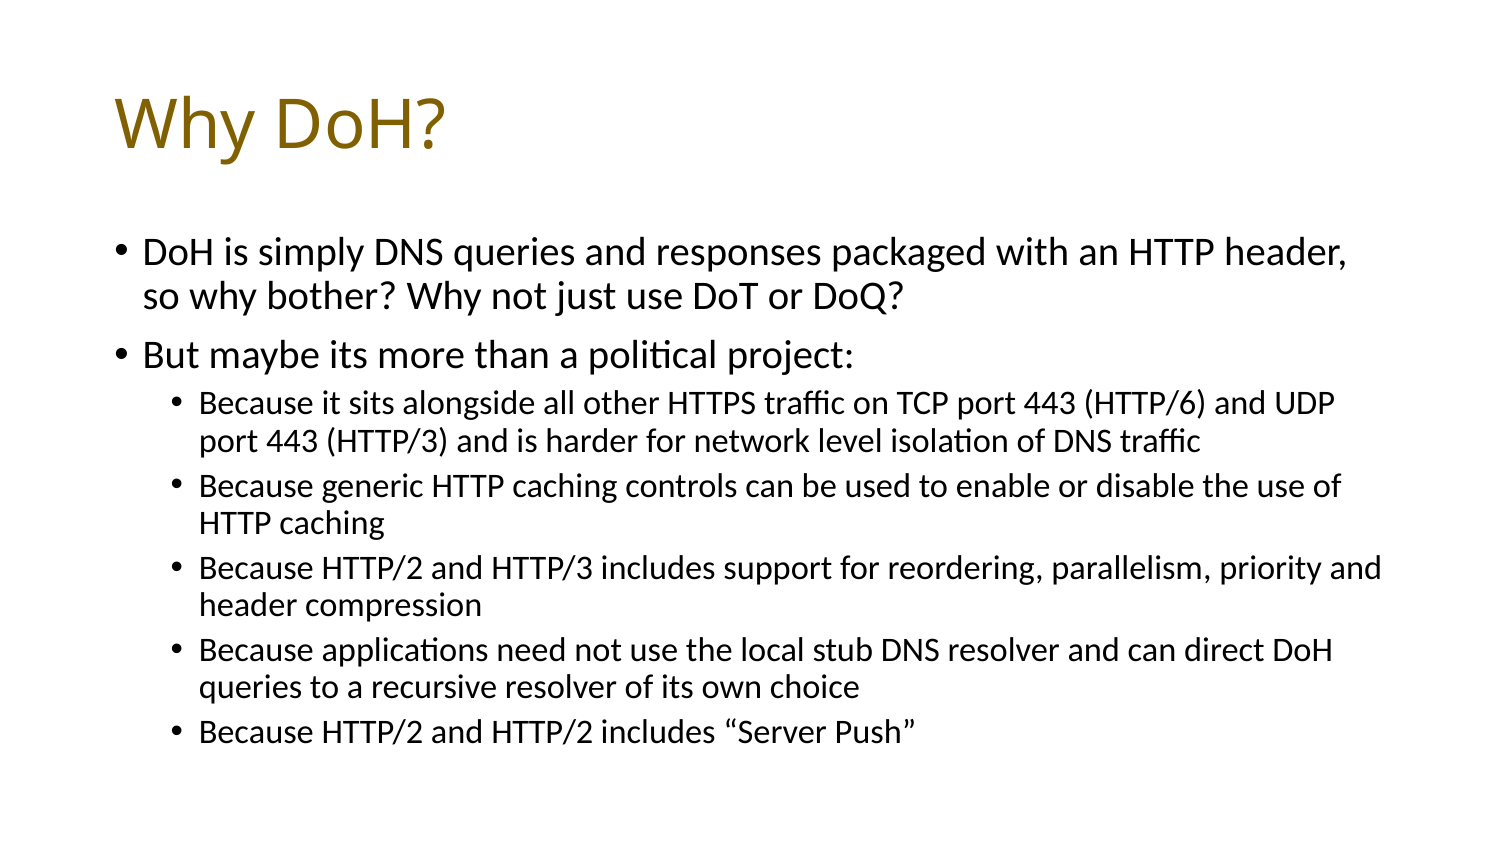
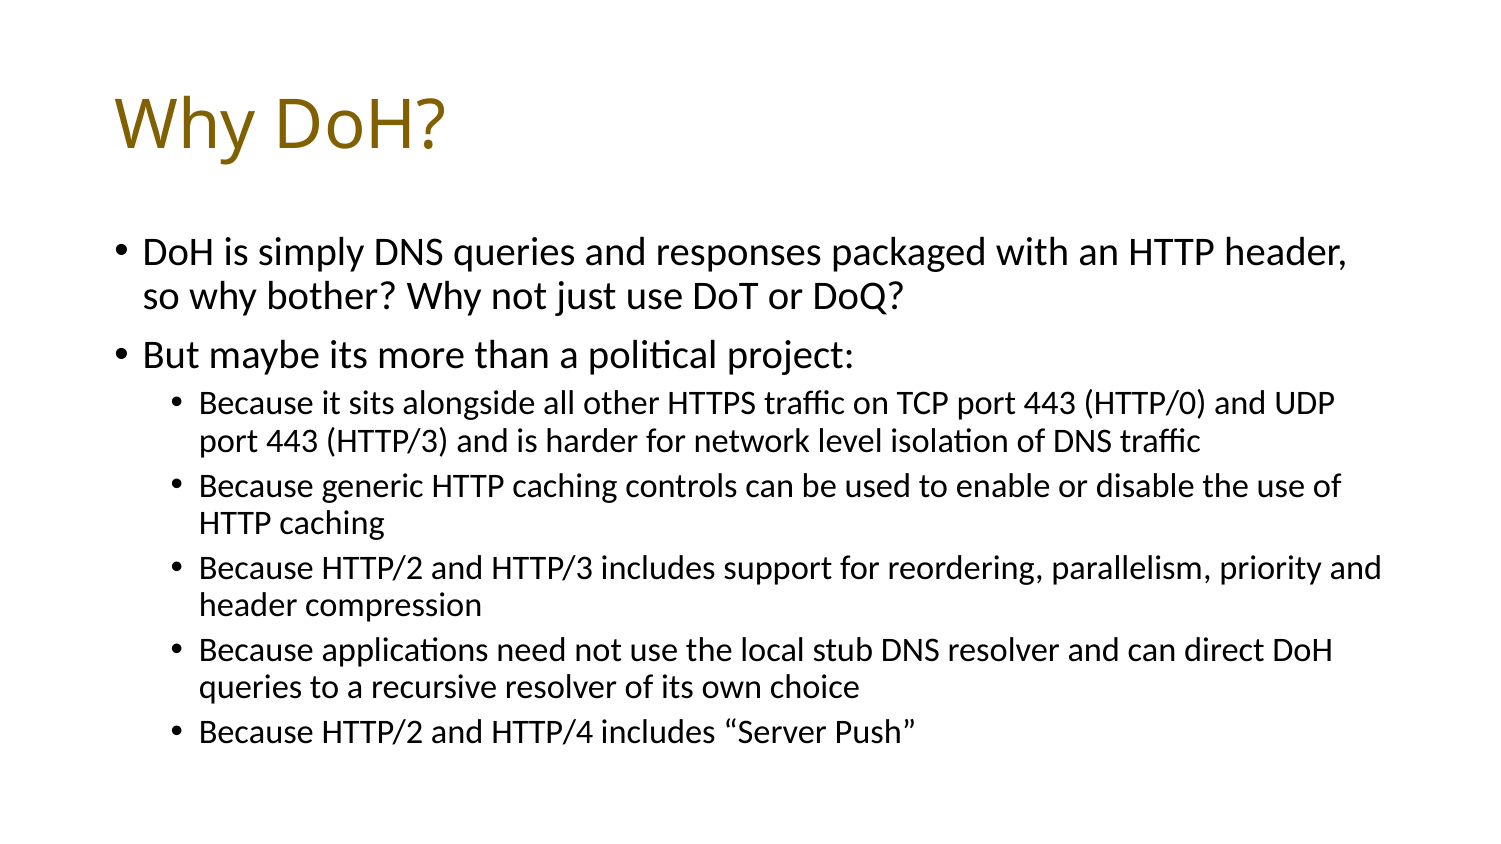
HTTP/6: HTTP/6 -> HTTP/0
and HTTP/2: HTTP/2 -> HTTP/4
